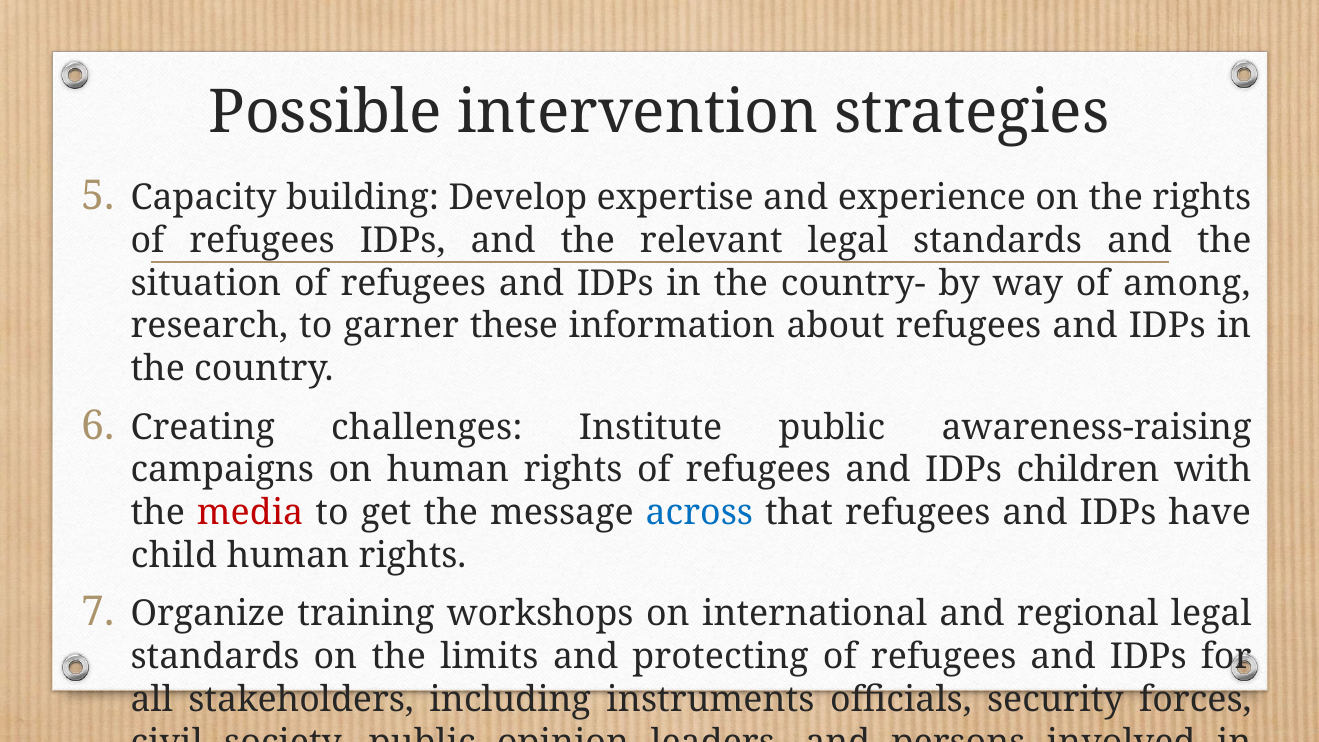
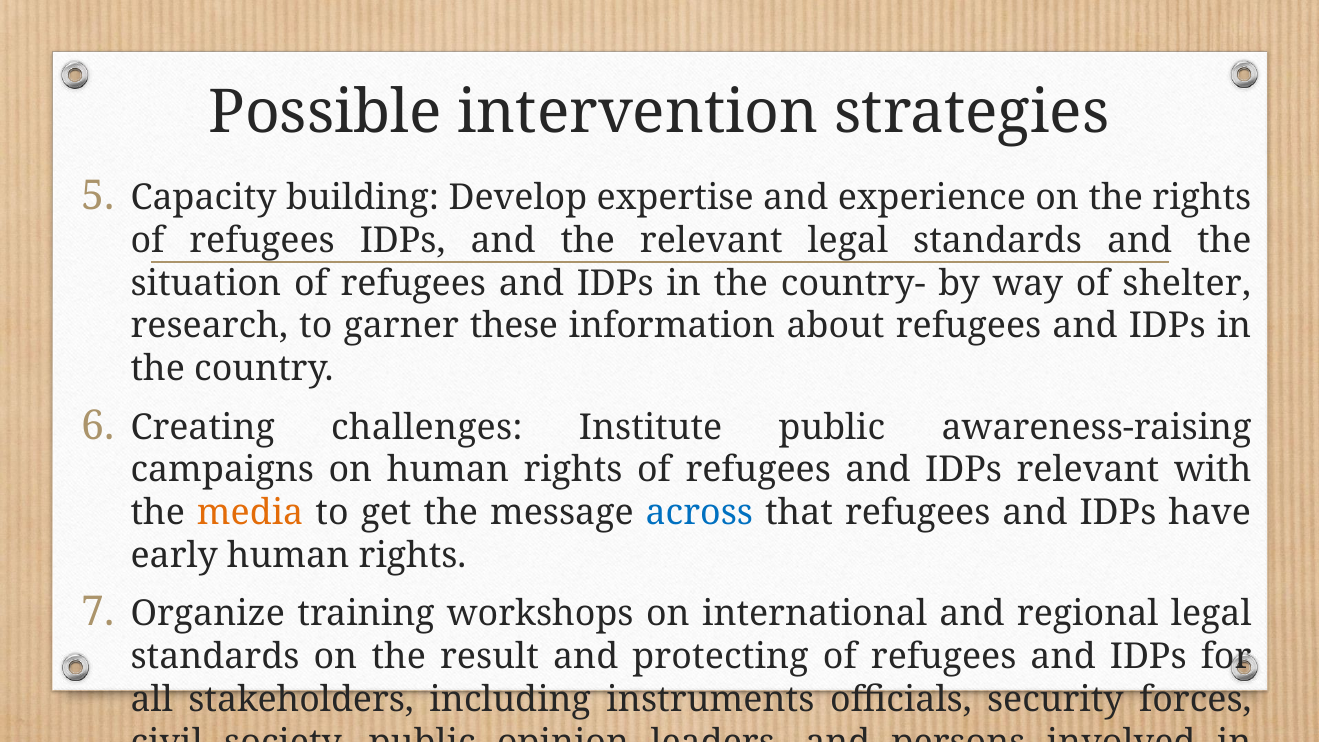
among: among -> shelter
IDPs children: children -> relevant
media colour: red -> orange
child: child -> early
limits: limits -> result
